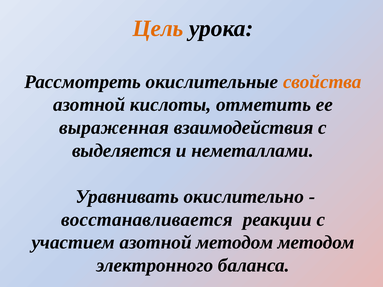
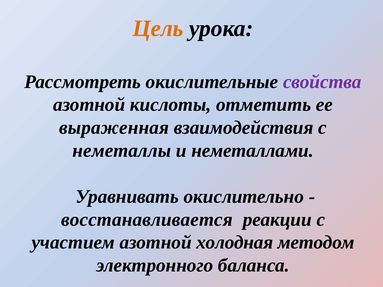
свойства colour: orange -> purple
выделяется: выделяется -> неметаллы
азотной методом: методом -> холодная
